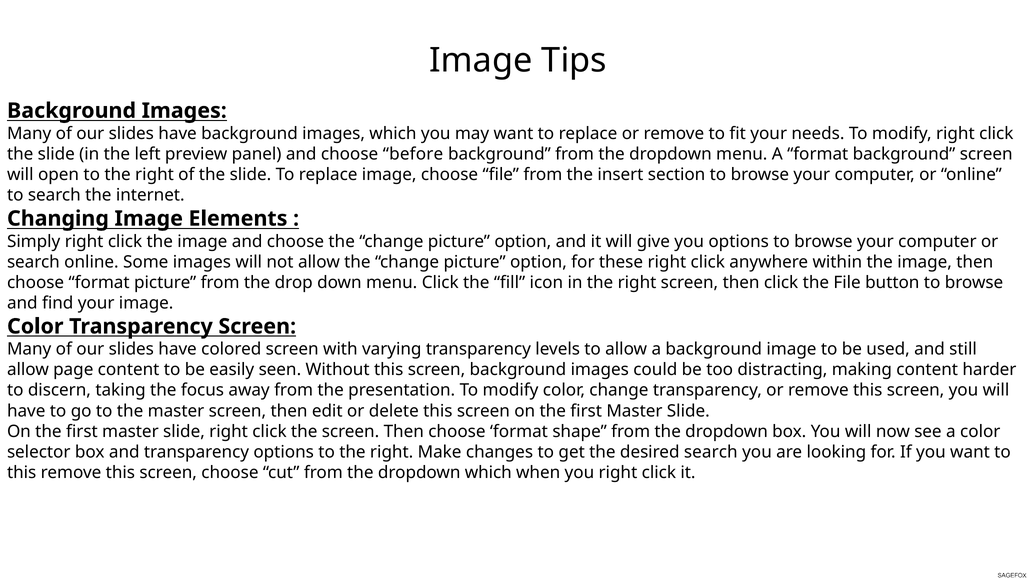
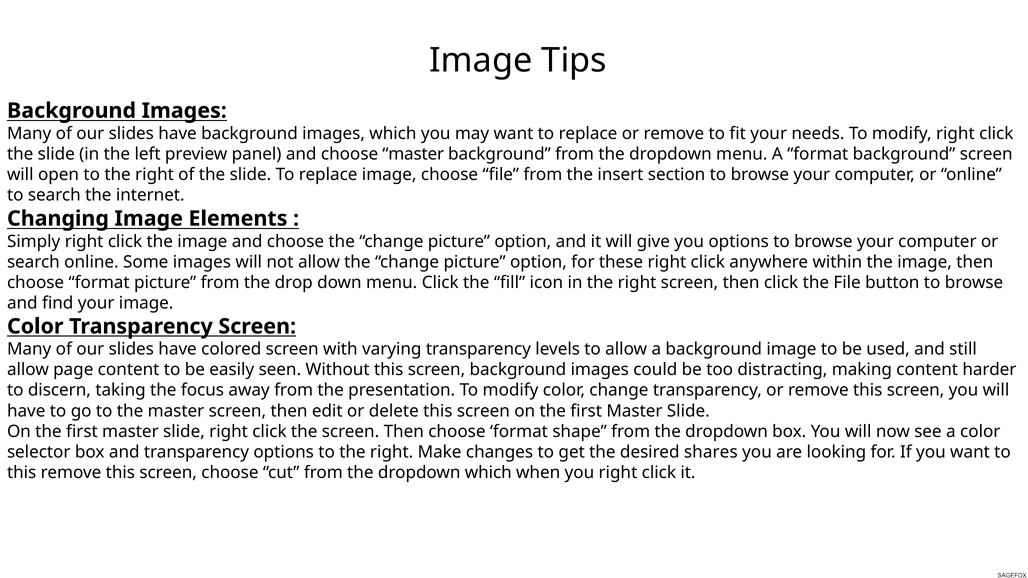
choose before: before -> master
desired search: search -> shares
